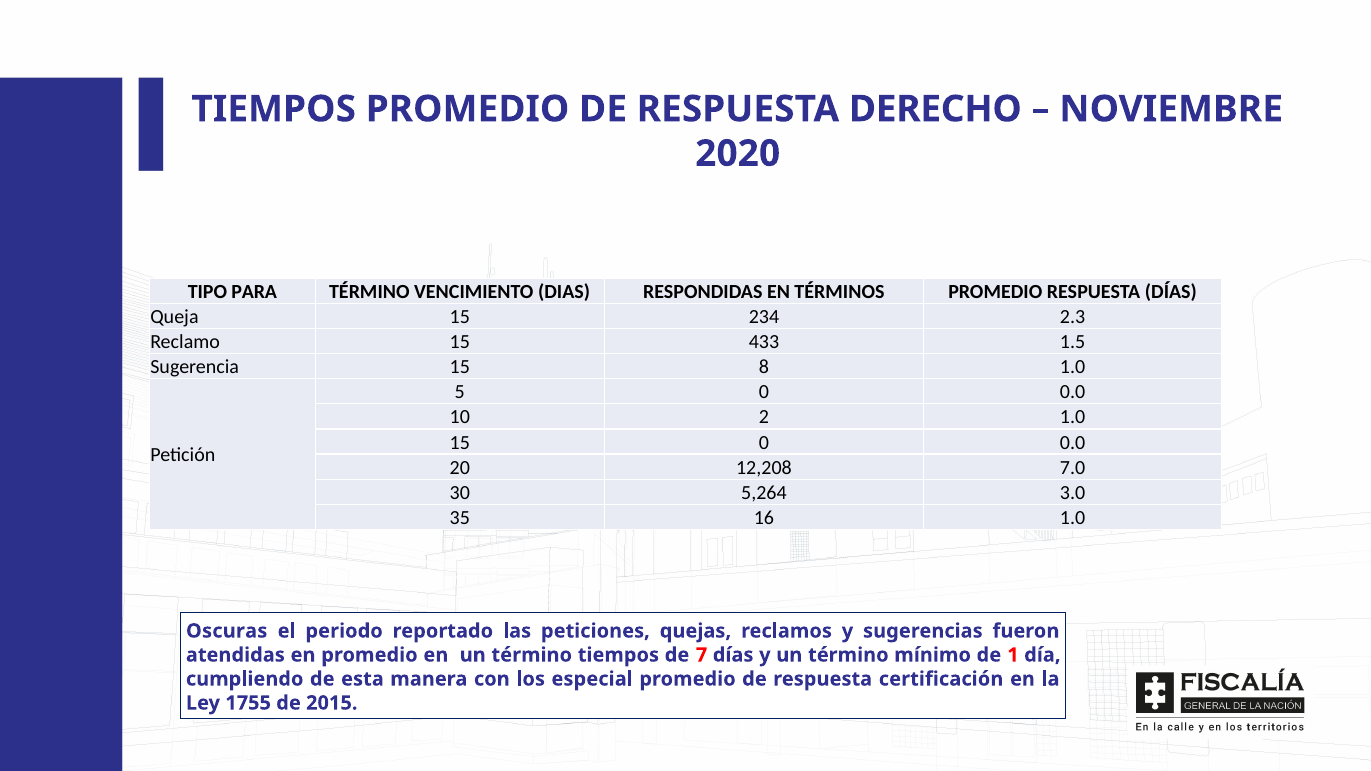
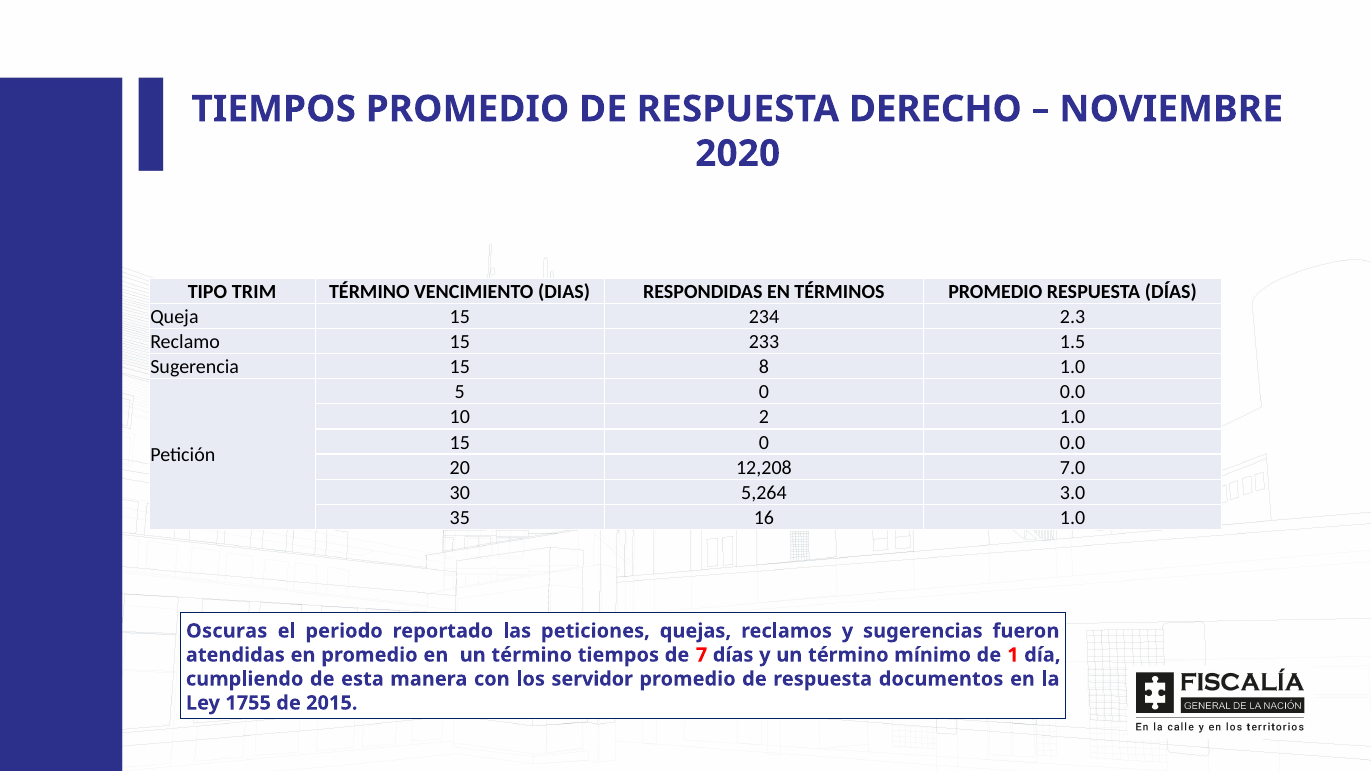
PARA: PARA -> TRIM
433: 433 -> 233
especial: especial -> servidor
certificación: certificación -> documentos
